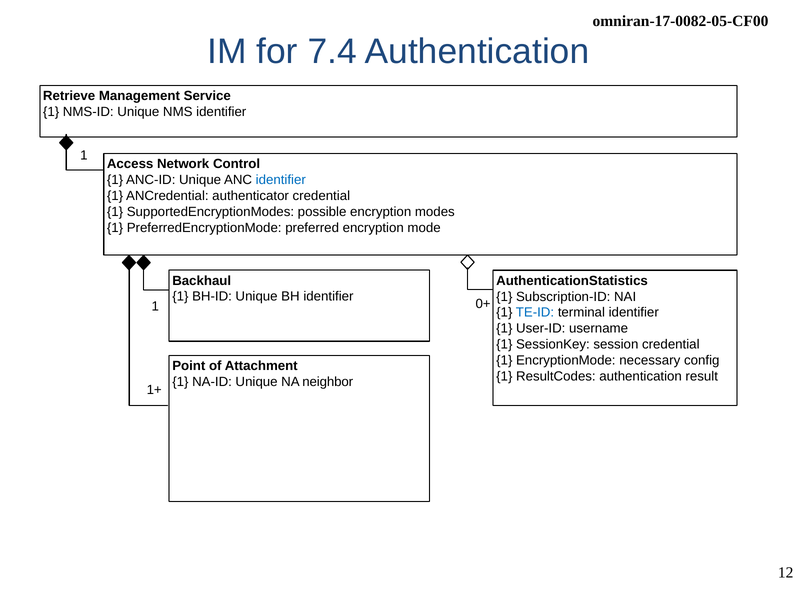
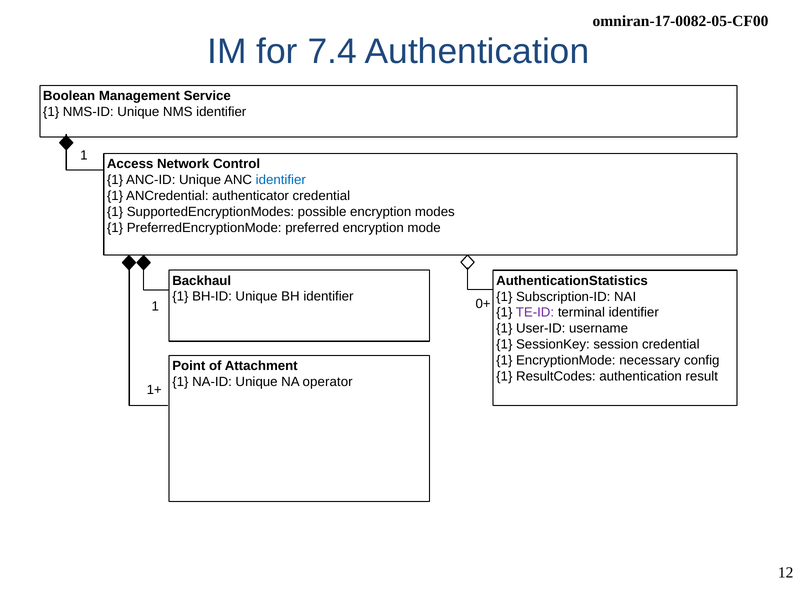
Retrieve: Retrieve -> Boolean
TE-ID colour: blue -> purple
neighbor: neighbor -> operator
